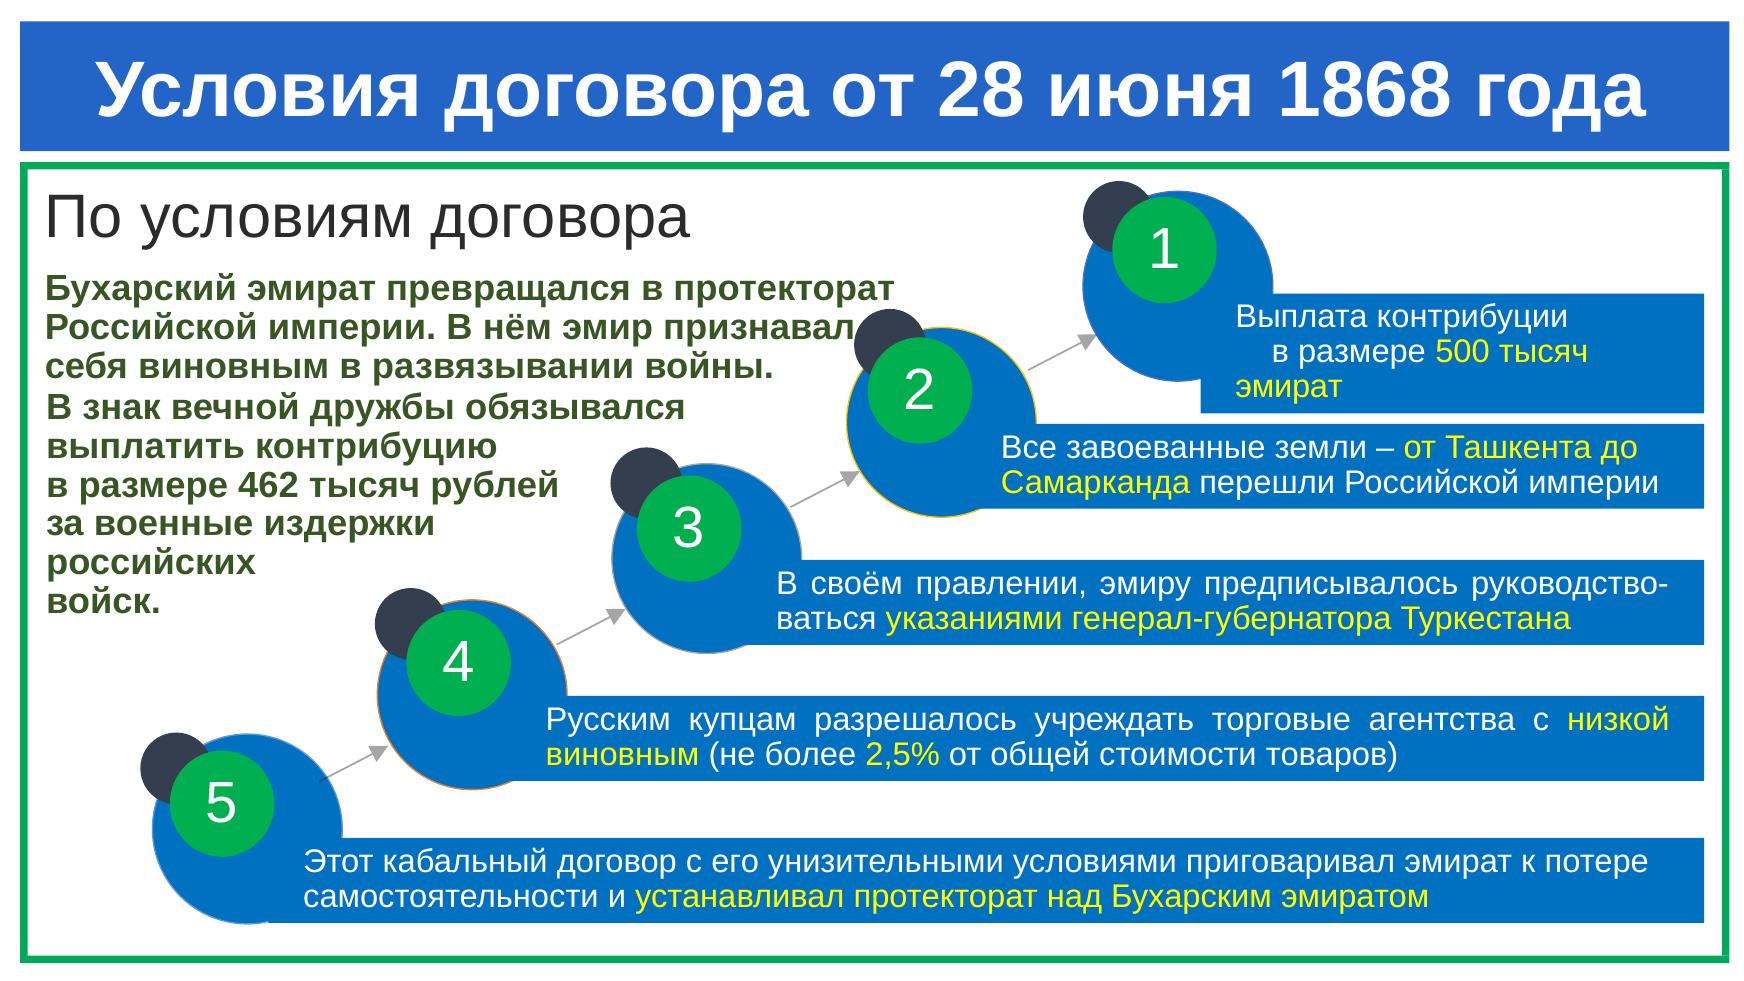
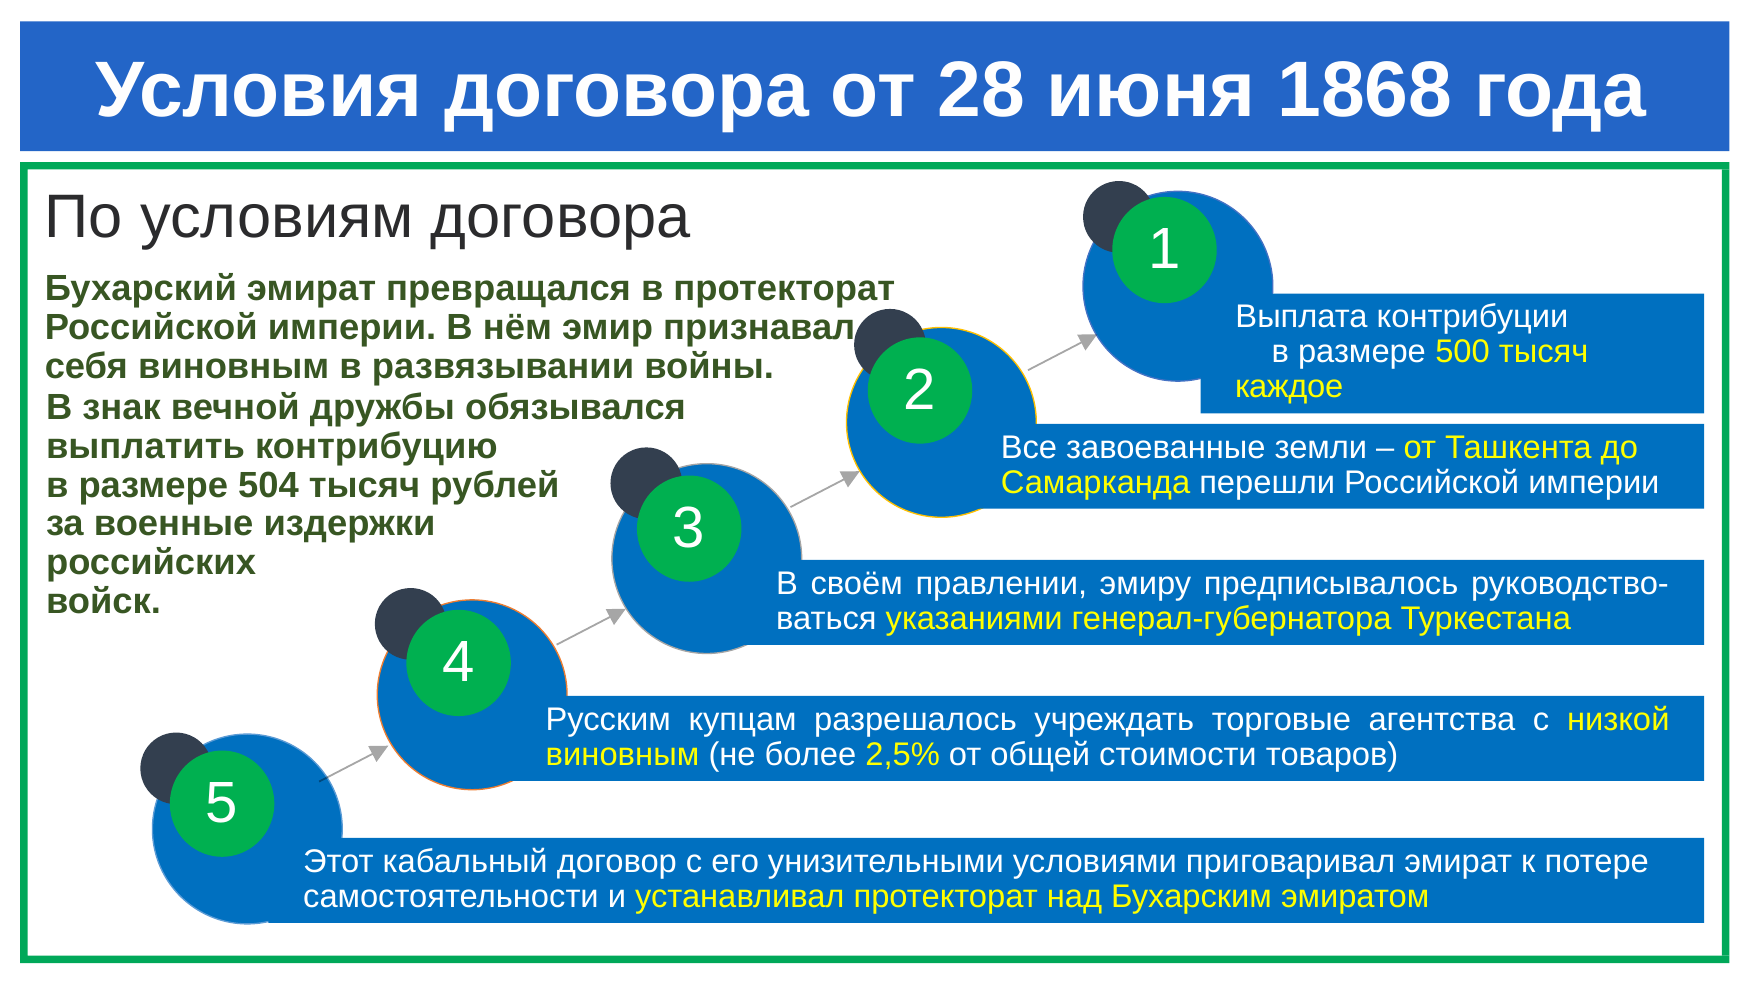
эмират at (1289, 387): эмират -> каждое
462: 462 -> 504
